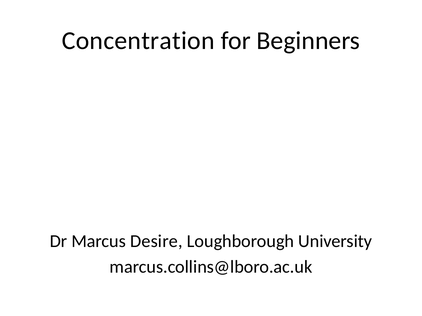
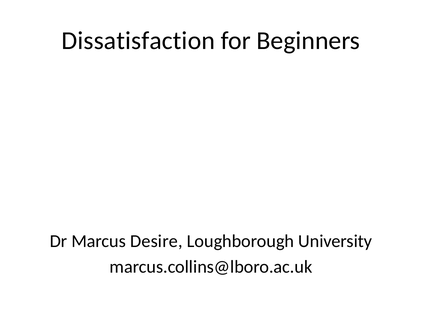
Concentration: Concentration -> Dissatisfaction
